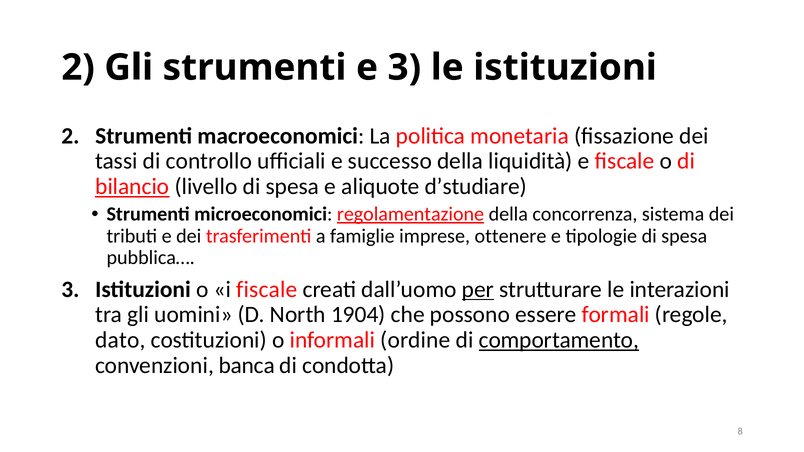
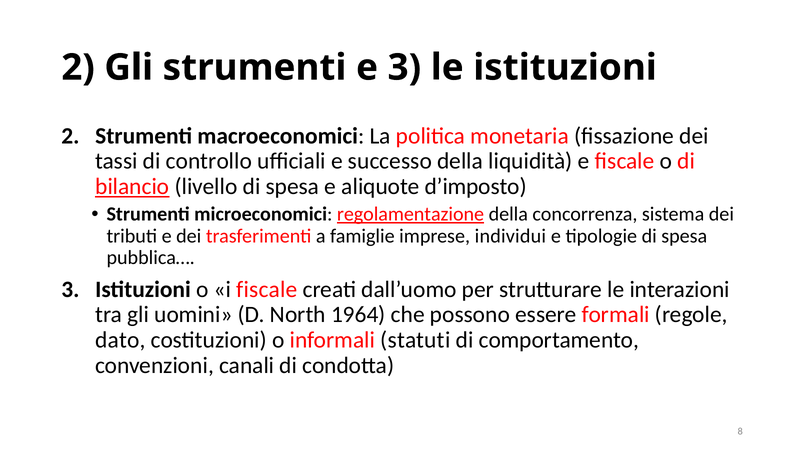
d’studiare: d’studiare -> d’imposto
ottenere: ottenere -> individui
per underline: present -> none
1904: 1904 -> 1964
ordine: ordine -> statuti
comportamento underline: present -> none
banca: banca -> canali
